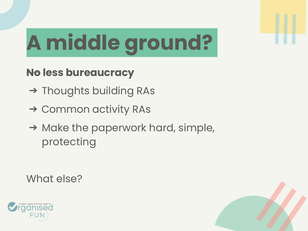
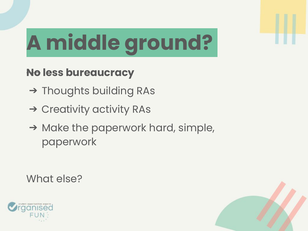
Common: Common -> Creativity
protecting at (69, 142): protecting -> paperwork
